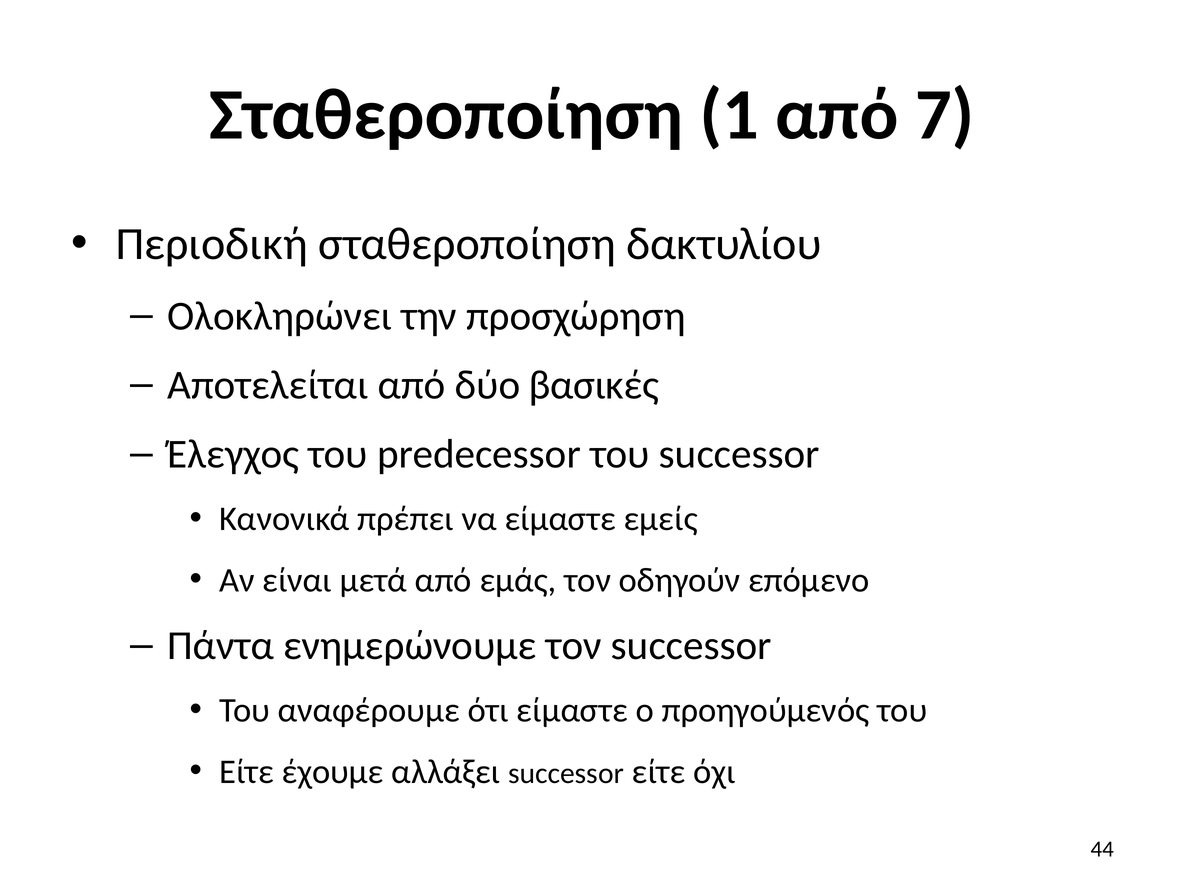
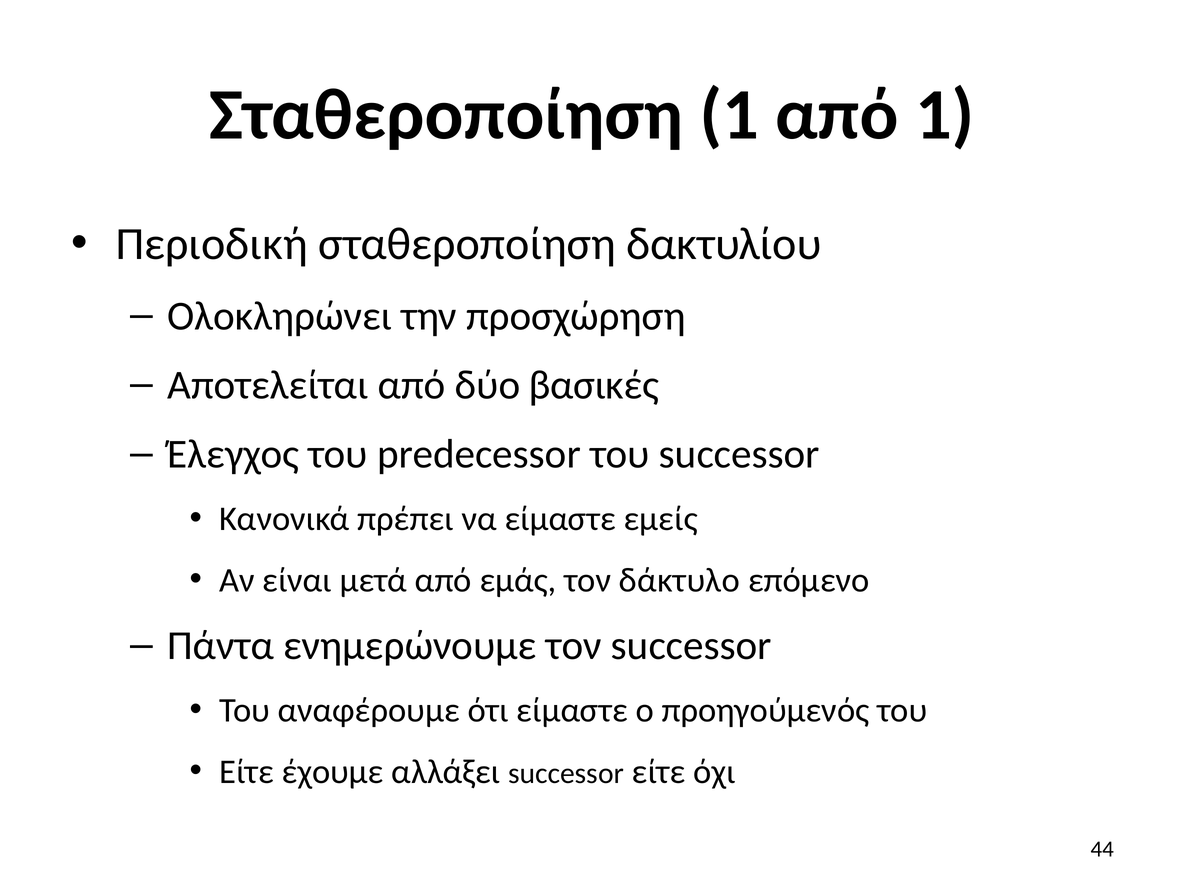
από 7: 7 -> 1
οδηγούν: οδηγούν -> δάκτυλο
